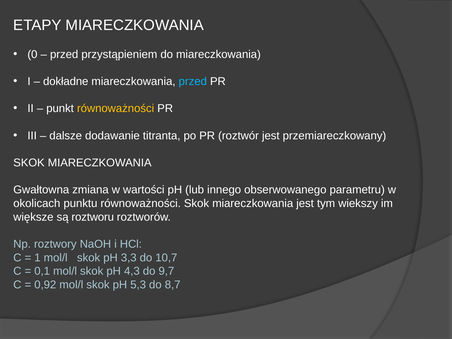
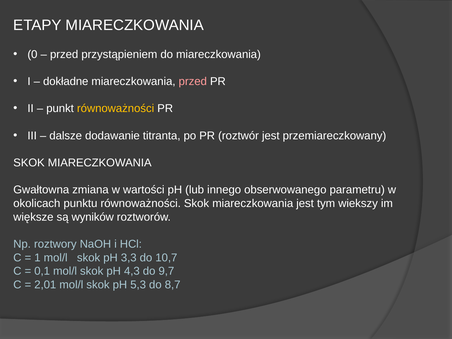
przed at (193, 81) colour: light blue -> pink
roztworu: roztworu -> wyników
0,92: 0,92 -> 2,01
